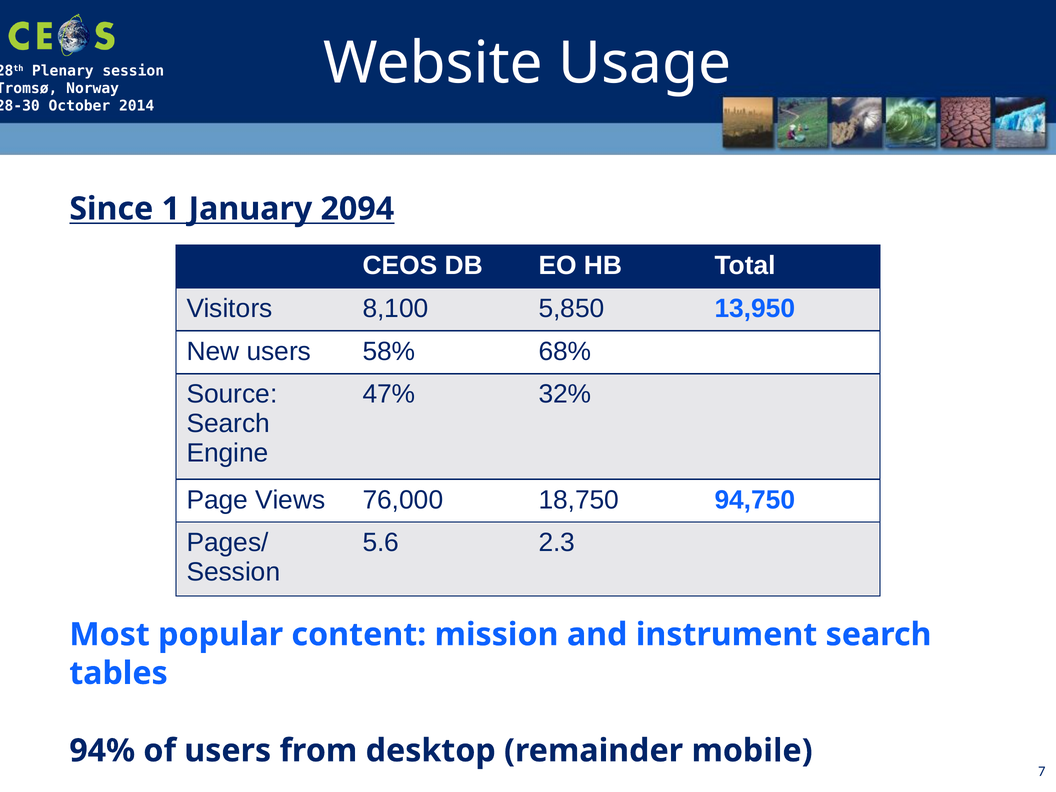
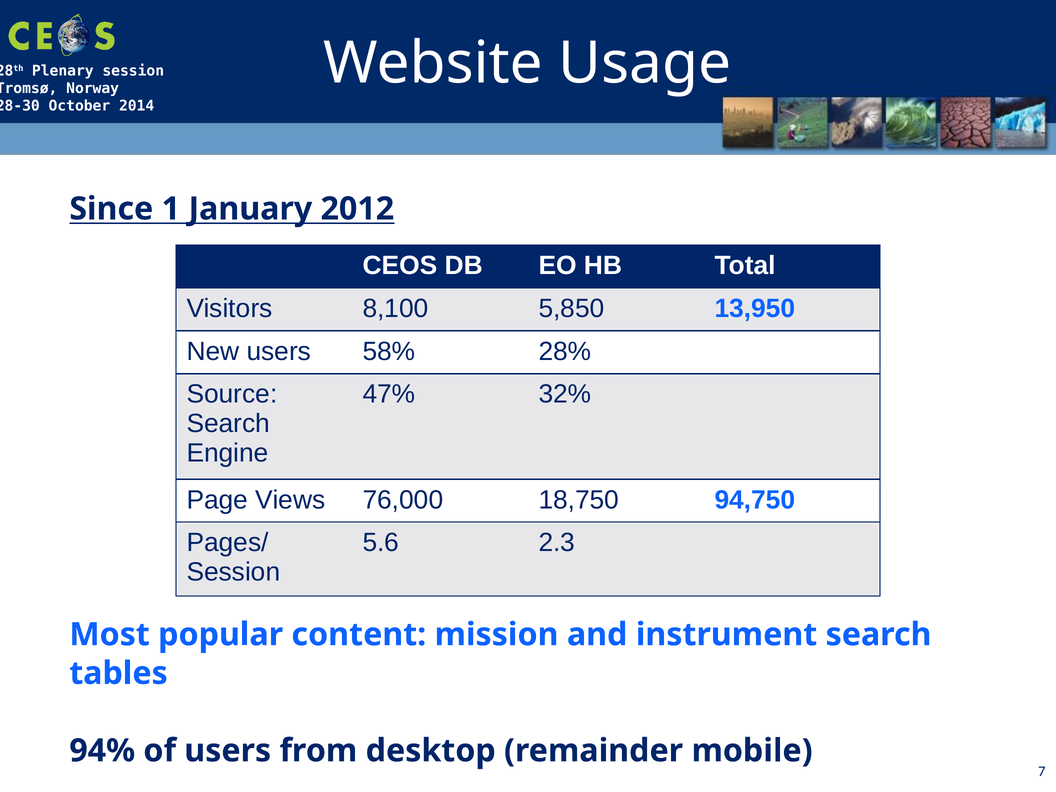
2094: 2094 -> 2012
68%: 68% -> 28%
